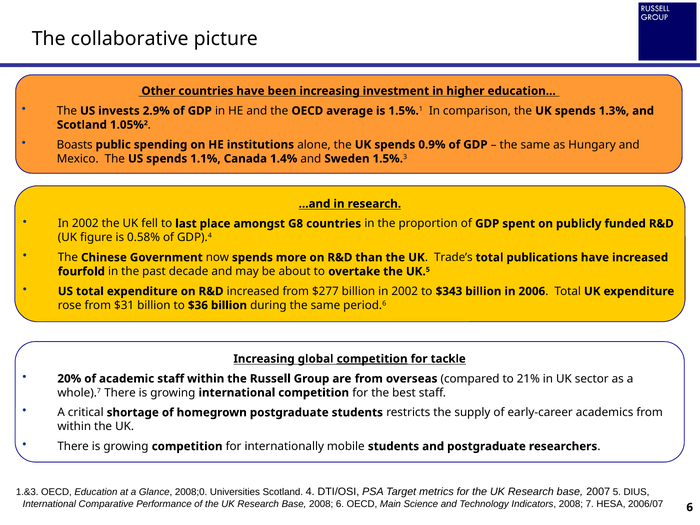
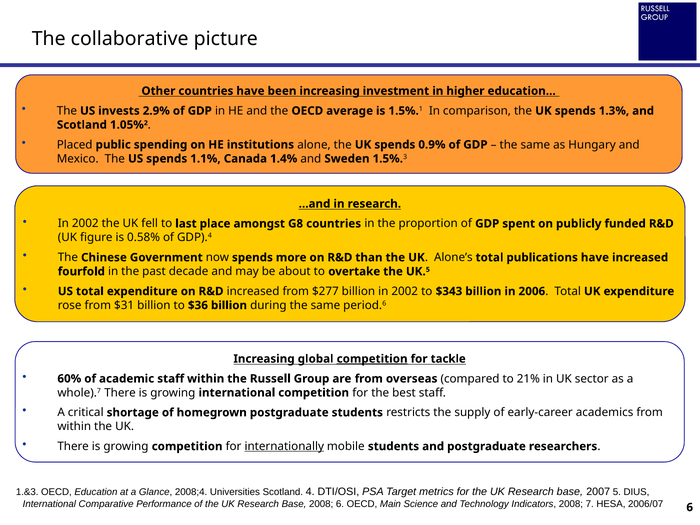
Boasts: Boasts -> Placed
Trade’s: Trade’s -> Alone’s
20%: 20% -> 60%
internationally underline: none -> present
2008;0: 2008;0 -> 2008;4
